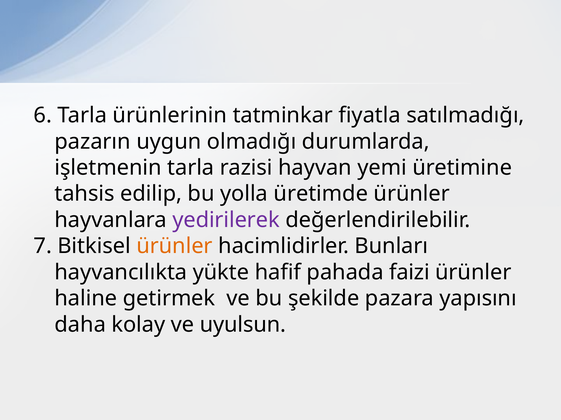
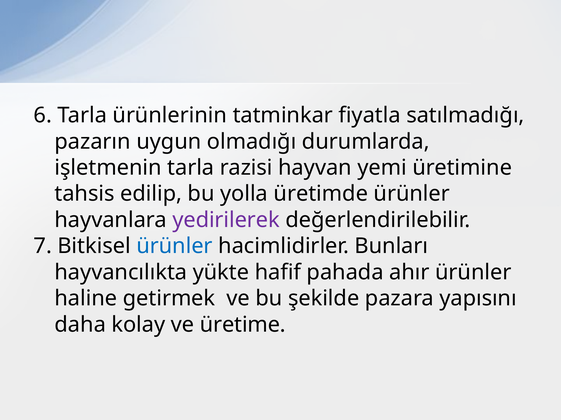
ürünler at (174, 247) colour: orange -> blue
faizi: faizi -> ahır
uyulsun: uyulsun -> üretime
